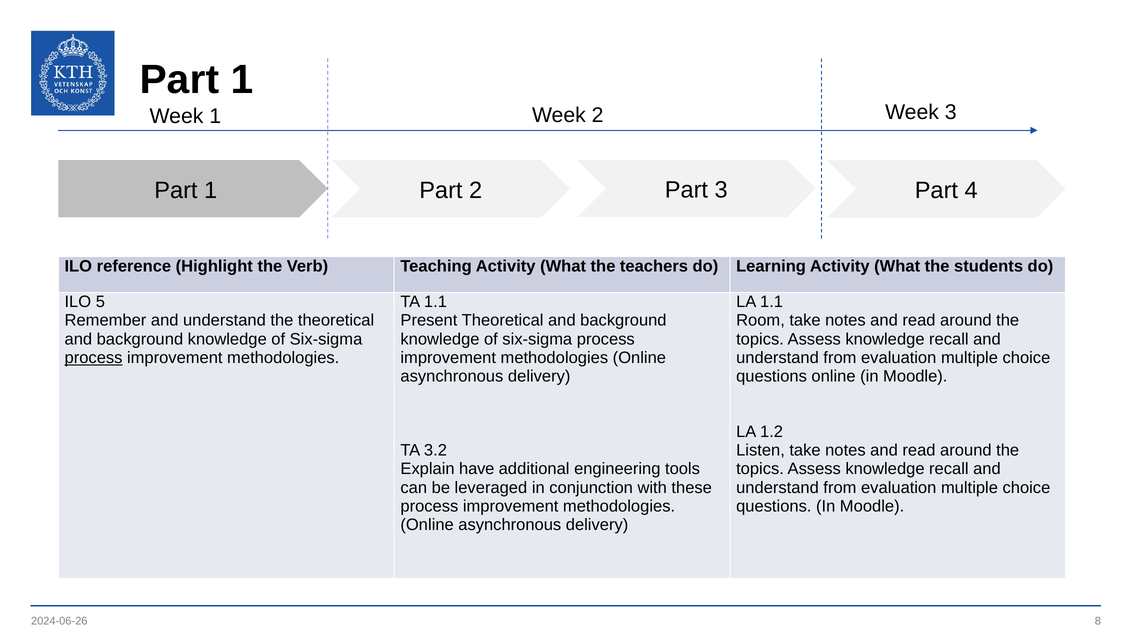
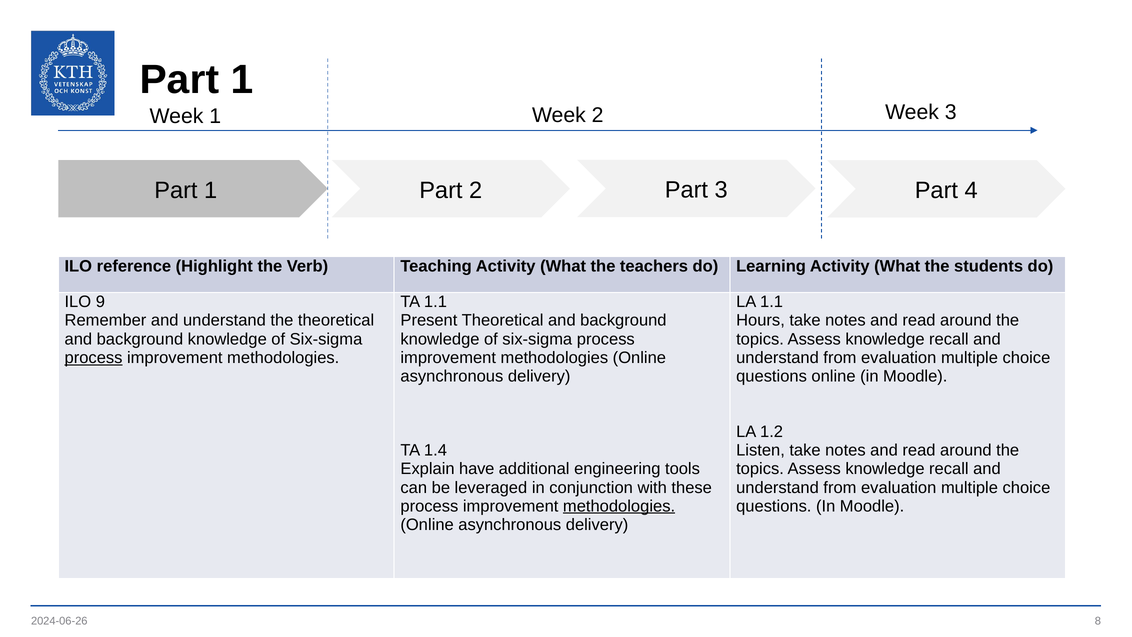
5: 5 -> 9
Room: Room -> Hours
3.2: 3.2 -> 1.4
methodologies at (619, 506) underline: none -> present
